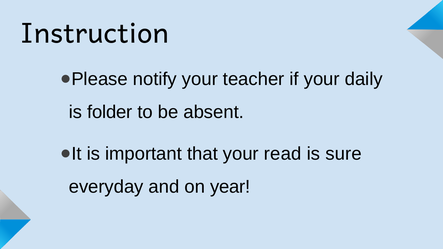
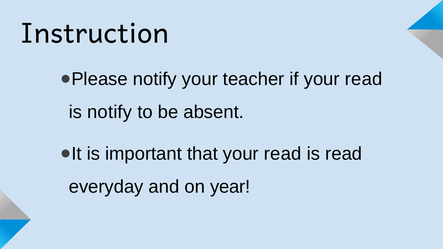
if your daily: daily -> read
is folder: folder -> notify
is sure: sure -> read
